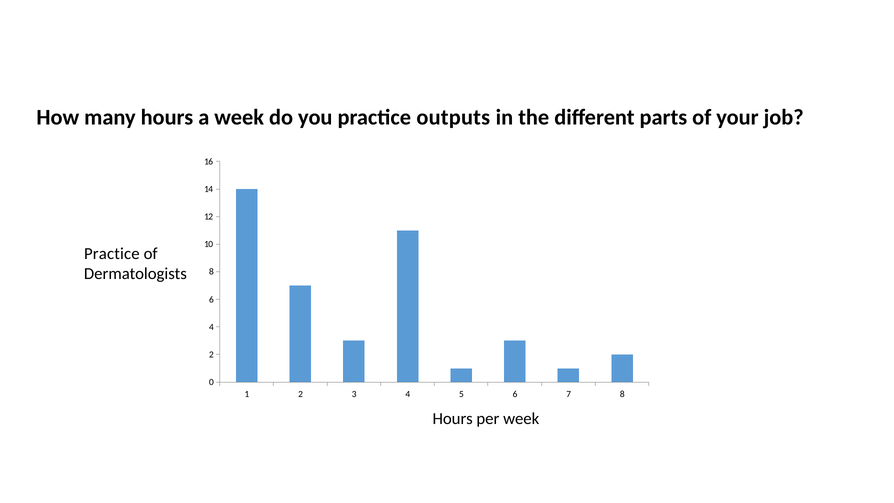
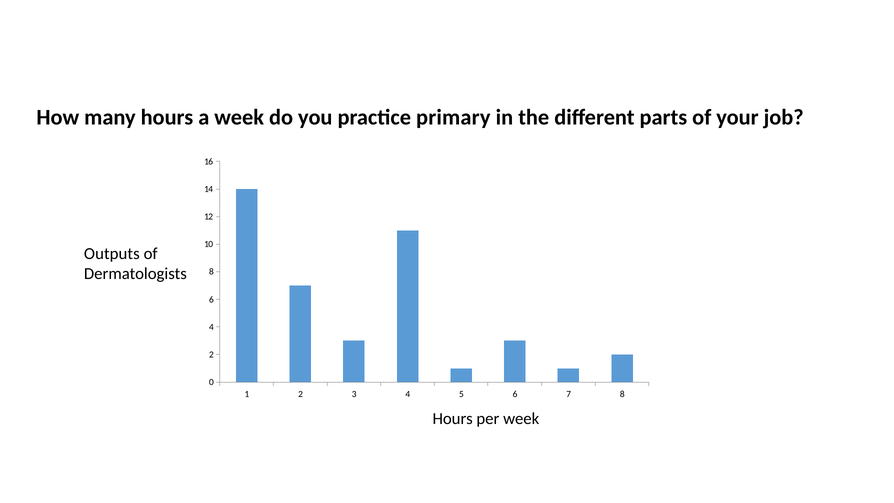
outputs: outputs -> primary
Practice at (112, 254): Practice -> Outputs
